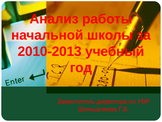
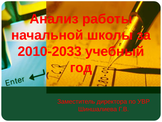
2010-2013: 2010-2013 -> 2010-2033
